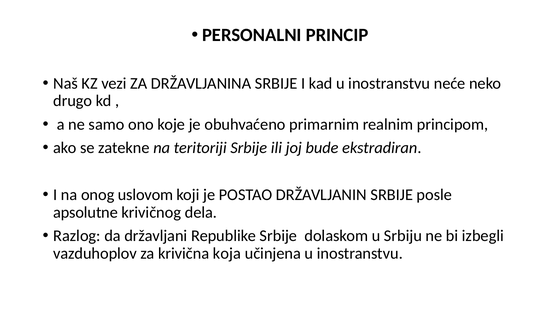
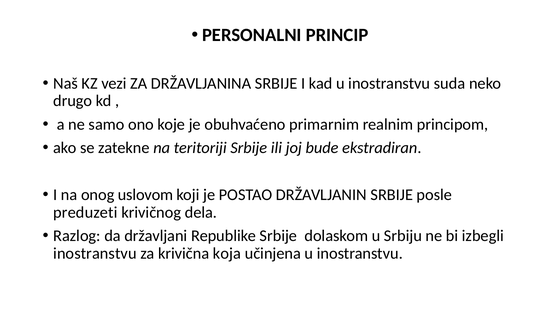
neće: neće -> suda
apsolutne: apsolutne -> preduzeti
vazduhoplov at (95, 253): vazduhoplov -> inostranstvu
